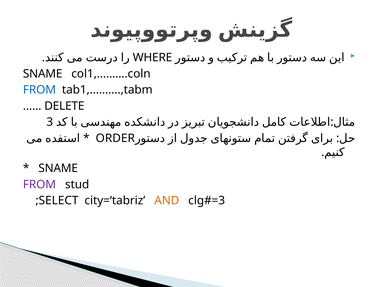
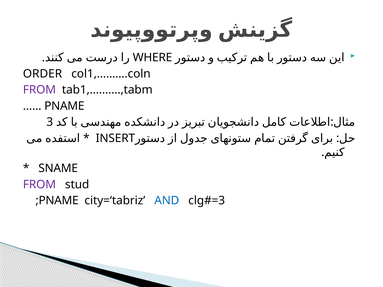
SNAME at (43, 74): SNAME -> ORDER
FROM at (39, 90) colour: blue -> purple
DELETE at (64, 106): DELETE -> PNAME
ORDER: ORDER -> INSERT
SELECT at (59, 201): SELECT -> PNAME
AND colour: orange -> blue
